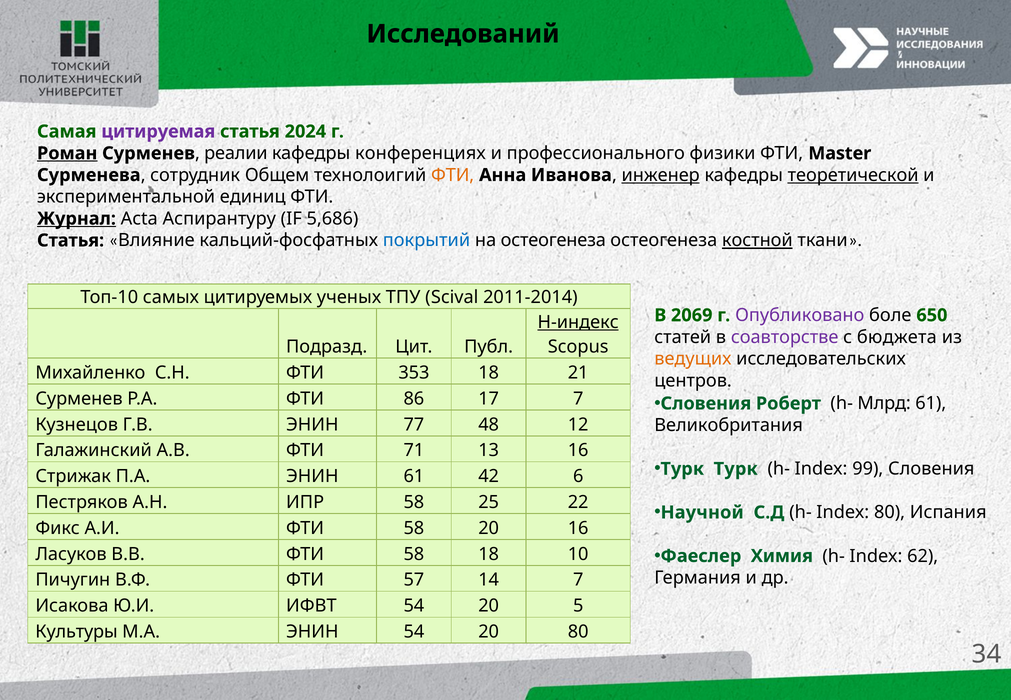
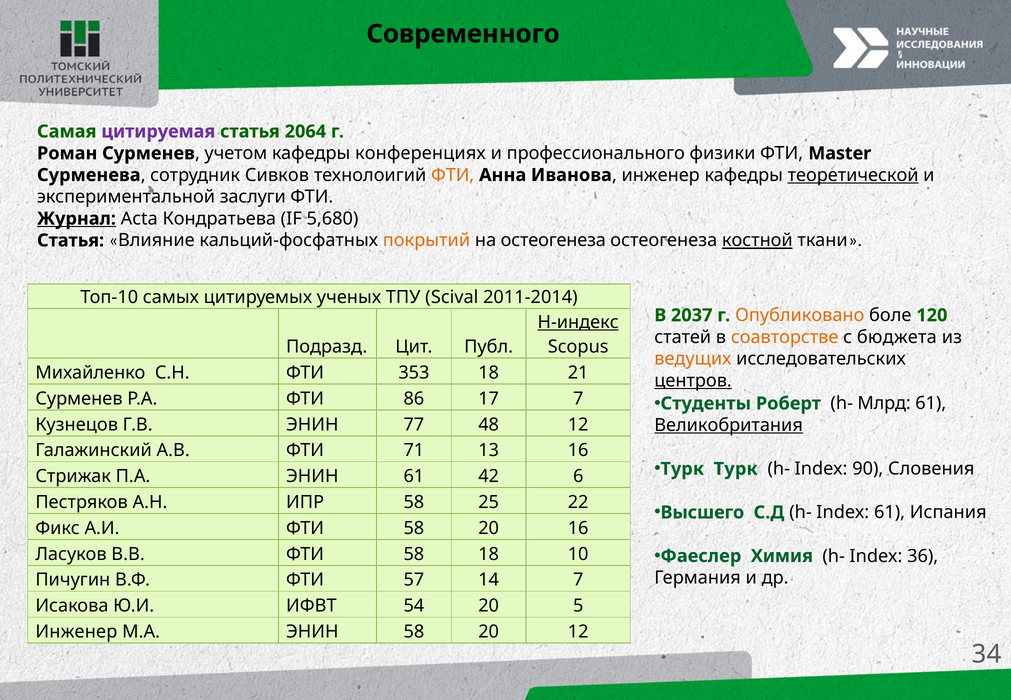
Исследований: Исследований -> Современного
2024: 2024 -> 2064
Роман underline: present -> none
реалии: реалии -> учетом
Общем: Общем -> Сивков
инженер at (661, 175) underline: present -> none
единиц: единиц -> заслуги
Аспирантуру: Аспирантуру -> Кондратьева
5,686: 5,686 -> 5,680
покрытий colour: blue -> orange
2069: 2069 -> 2037
Опубликовано colour: purple -> orange
650: 650 -> 120
соавторстве colour: purple -> orange
центров underline: none -> present
Словения at (706, 403): Словения -> Студенты
Великобритания underline: none -> present
99: 99 -> 90
Научной: Научной -> Высшего
Index 80: 80 -> 61
62: 62 -> 36
Культуры at (77, 632): Культуры -> Инженер
ЭНИН 54: 54 -> 58
20 80: 80 -> 12
